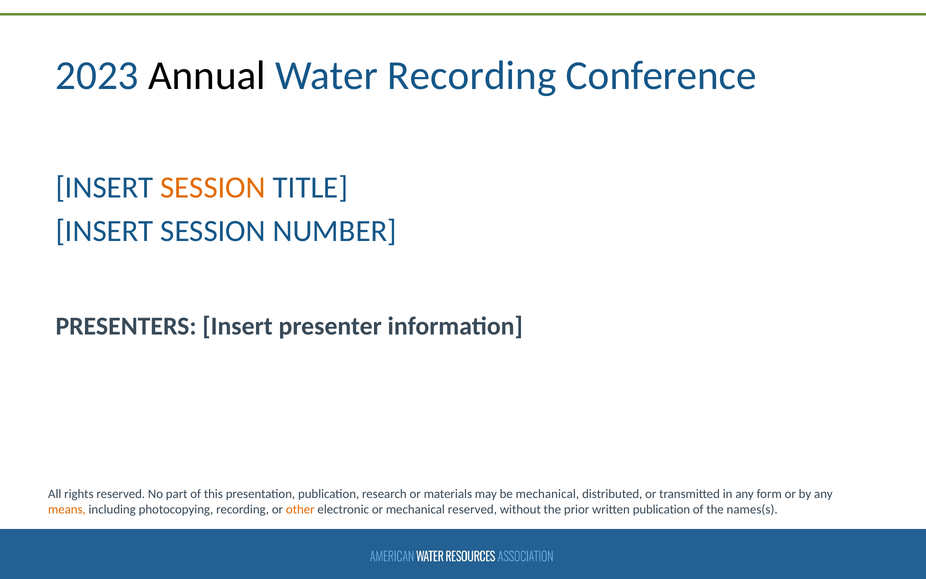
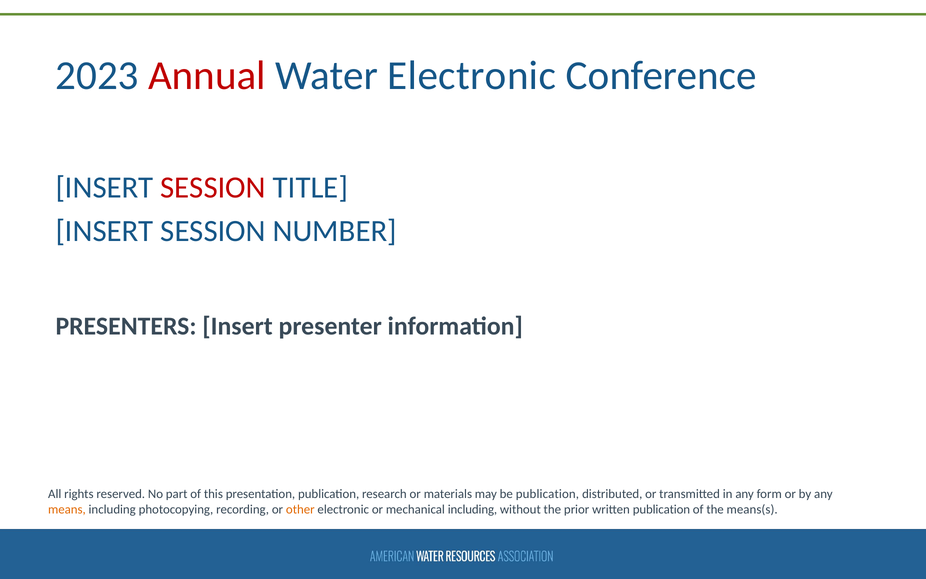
Annual colour: black -> red
Water Recording: Recording -> Electronic
SESSION at (213, 188) colour: orange -> red
be mechanical: mechanical -> publication
mechanical reserved: reserved -> including
names(s: names(s -> means(s
